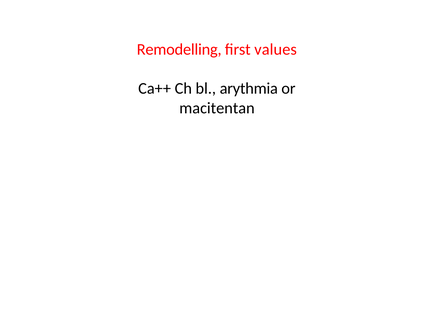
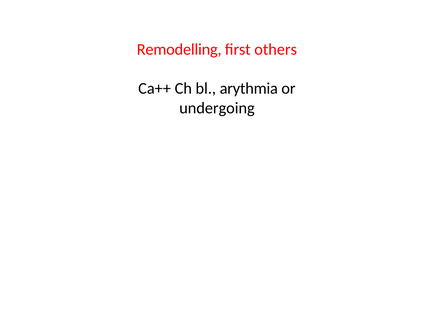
values: values -> others
macitentan: macitentan -> undergoing
